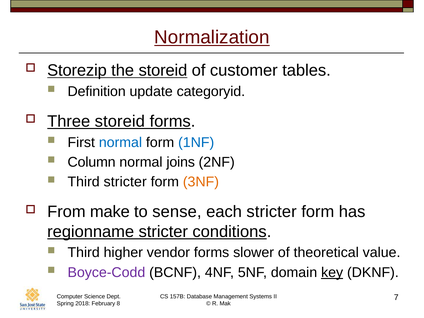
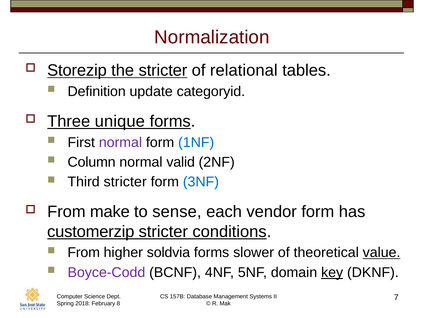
Normalization underline: present -> none
the storeid: storeid -> stricter
customer: customer -> relational
Three storeid: storeid -> unique
normal at (120, 142) colour: blue -> purple
joins: joins -> valid
3NF colour: orange -> blue
each stricter: stricter -> vendor
regionname: regionname -> customerzip
Third at (84, 253): Third -> From
vendor: vendor -> soldvia
value underline: none -> present
